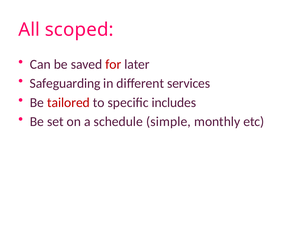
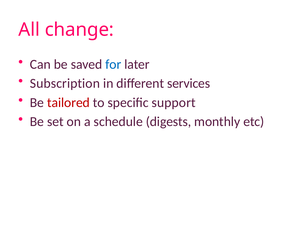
scoped: scoped -> change
for colour: red -> blue
Safeguarding: Safeguarding -> Subscription
includes: includes -> support
simple: simple -> digests
